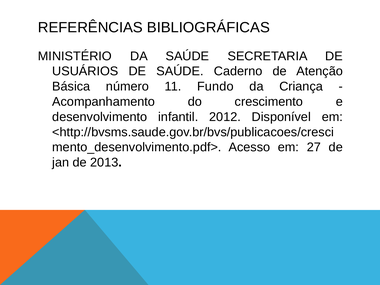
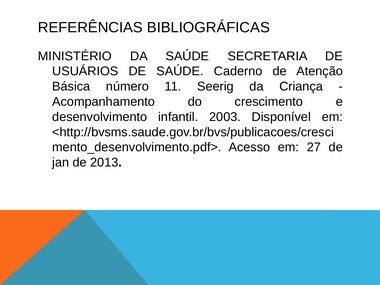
Fundo: Fundo -> Seerig
2012: 2012 -> 2003
